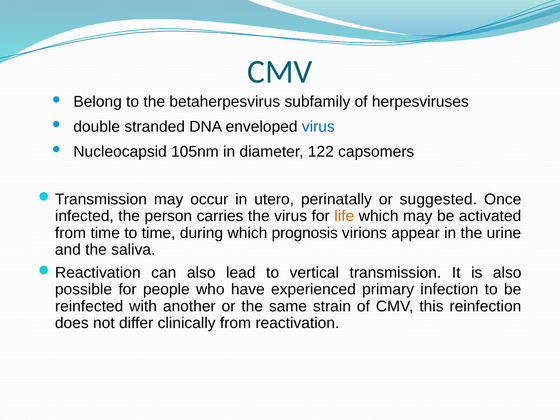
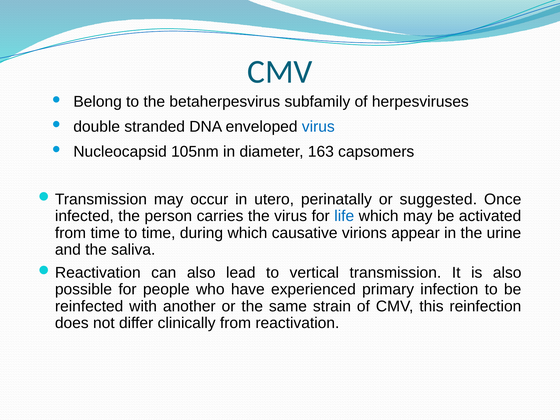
122: 122 -> 163
life colour: orange -> blue
prognosis: prognosis -> causative
